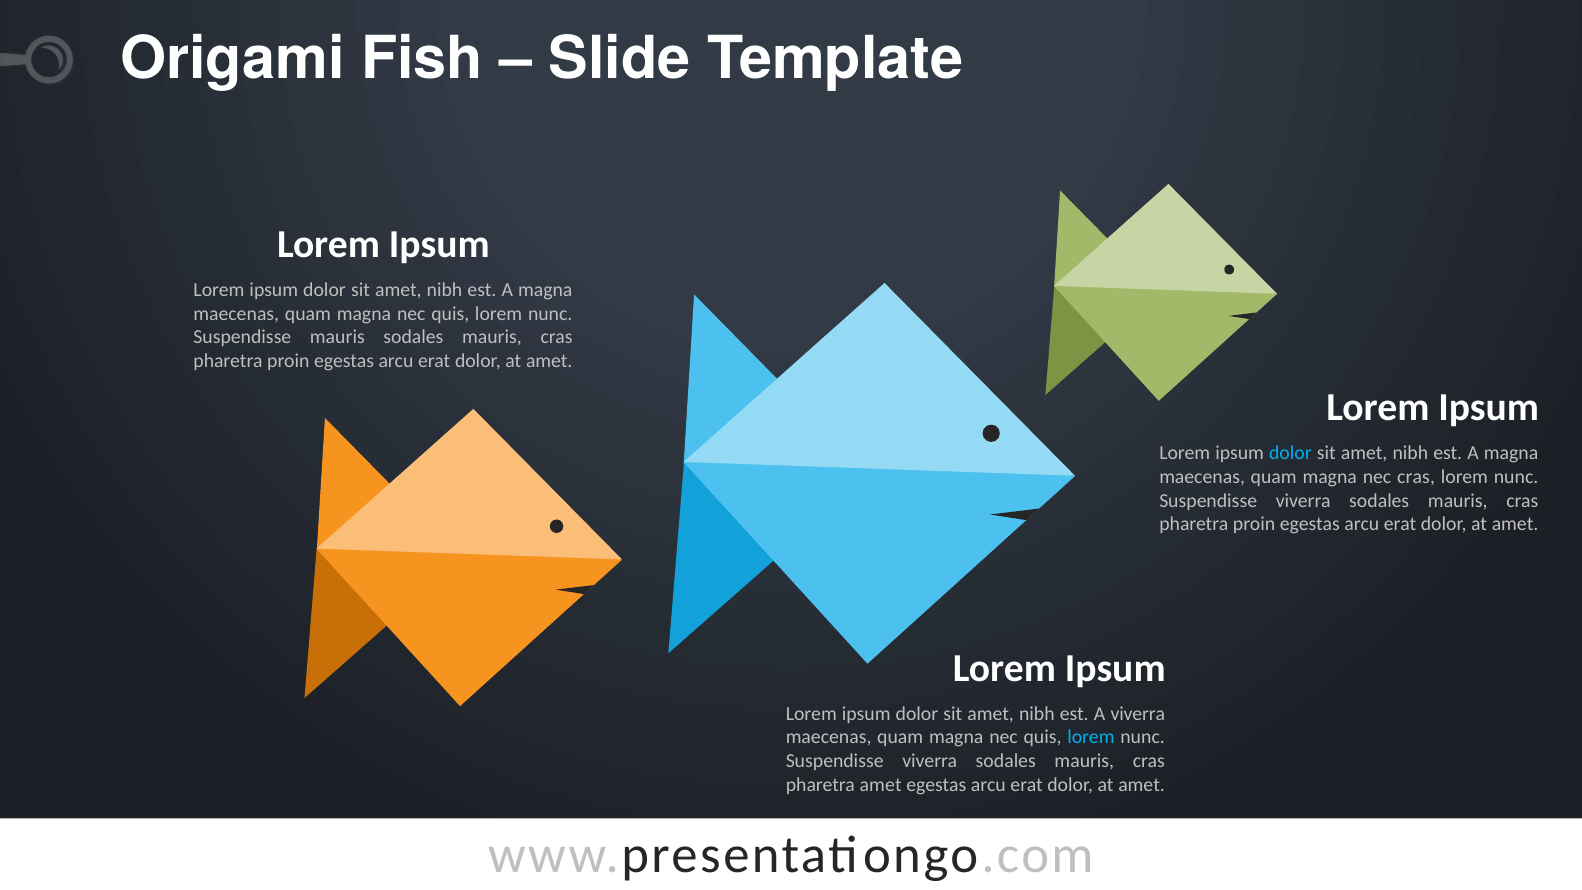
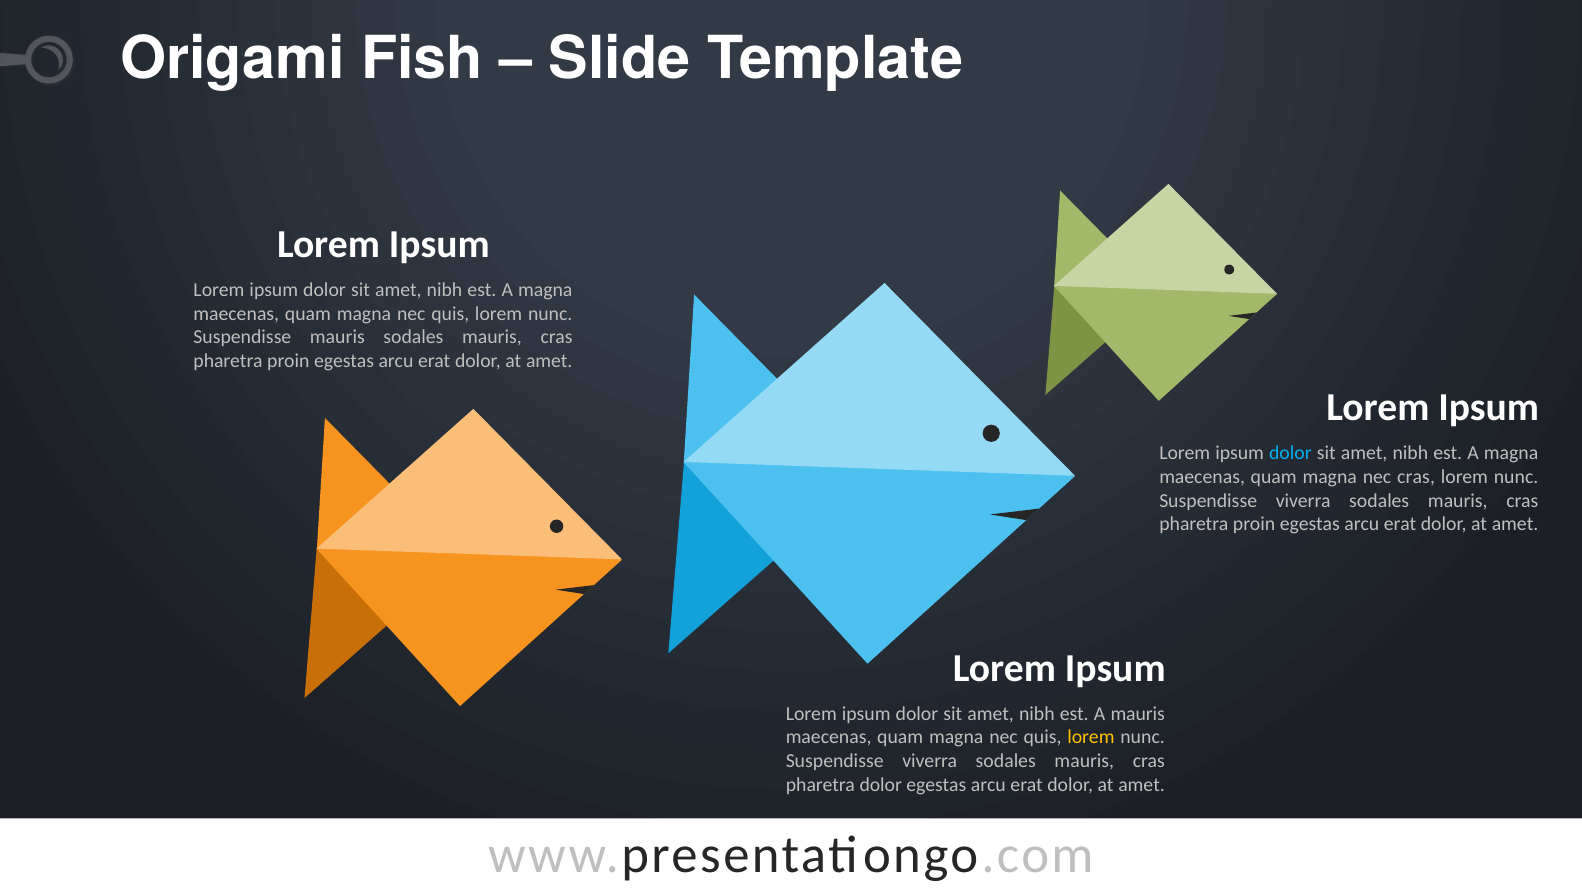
A viverra: viverra -> mauris
lorem at (1091, 737) colour: light blue -> yellow
pharetra amet: amet -> dolor
